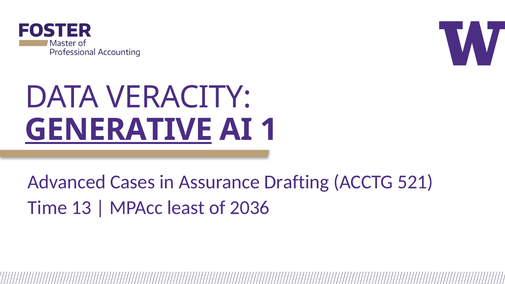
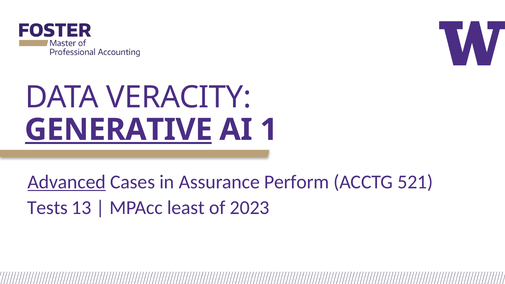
Advanced underline: none -> present
Drafting: Drafting -> Perform
Time: Time -> Tests
2036: 2036 -> 2023
